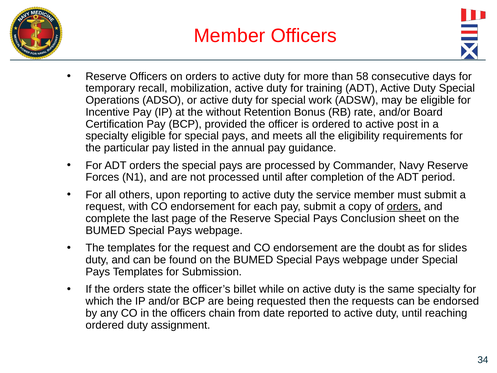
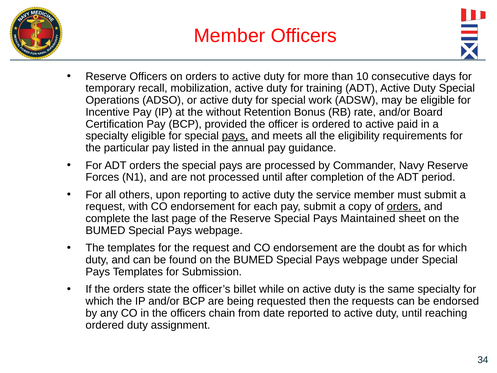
58: 58 -> 10
post: post -> paid
pays at (235, 136) underline: none -> present
Conclusion: Conclusion -> Maintained
as for slides: slides -> which
